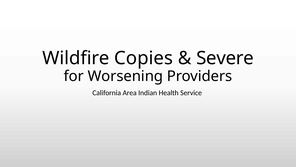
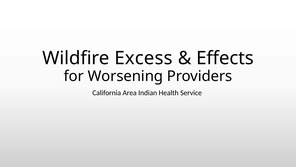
Copies: Copies -> Excess
Severe: Severe -> Effects
